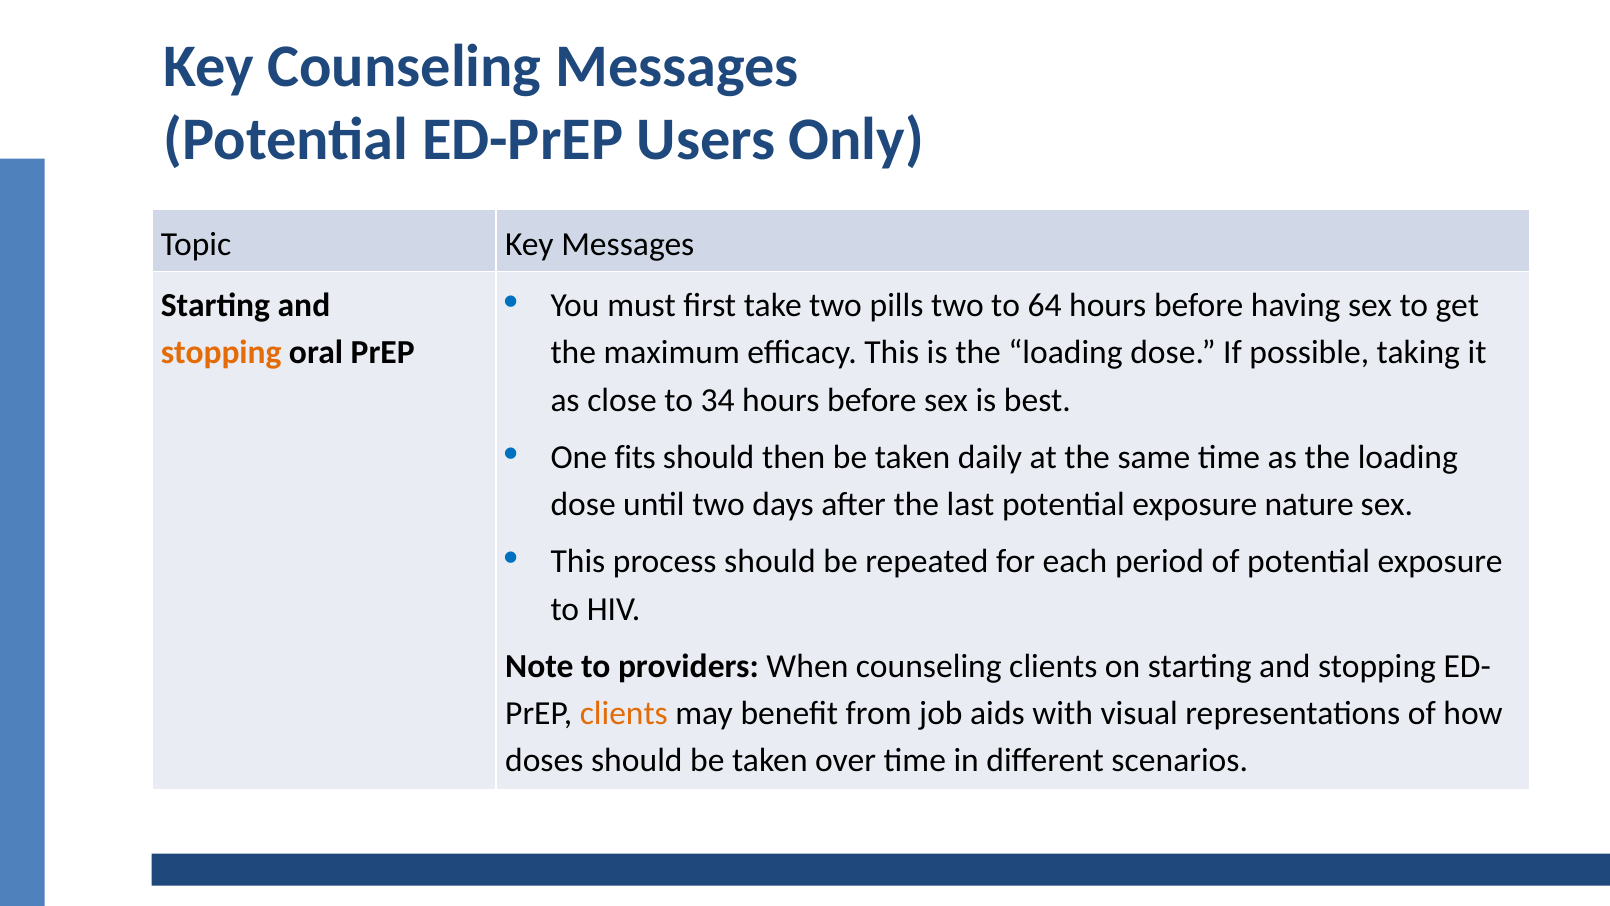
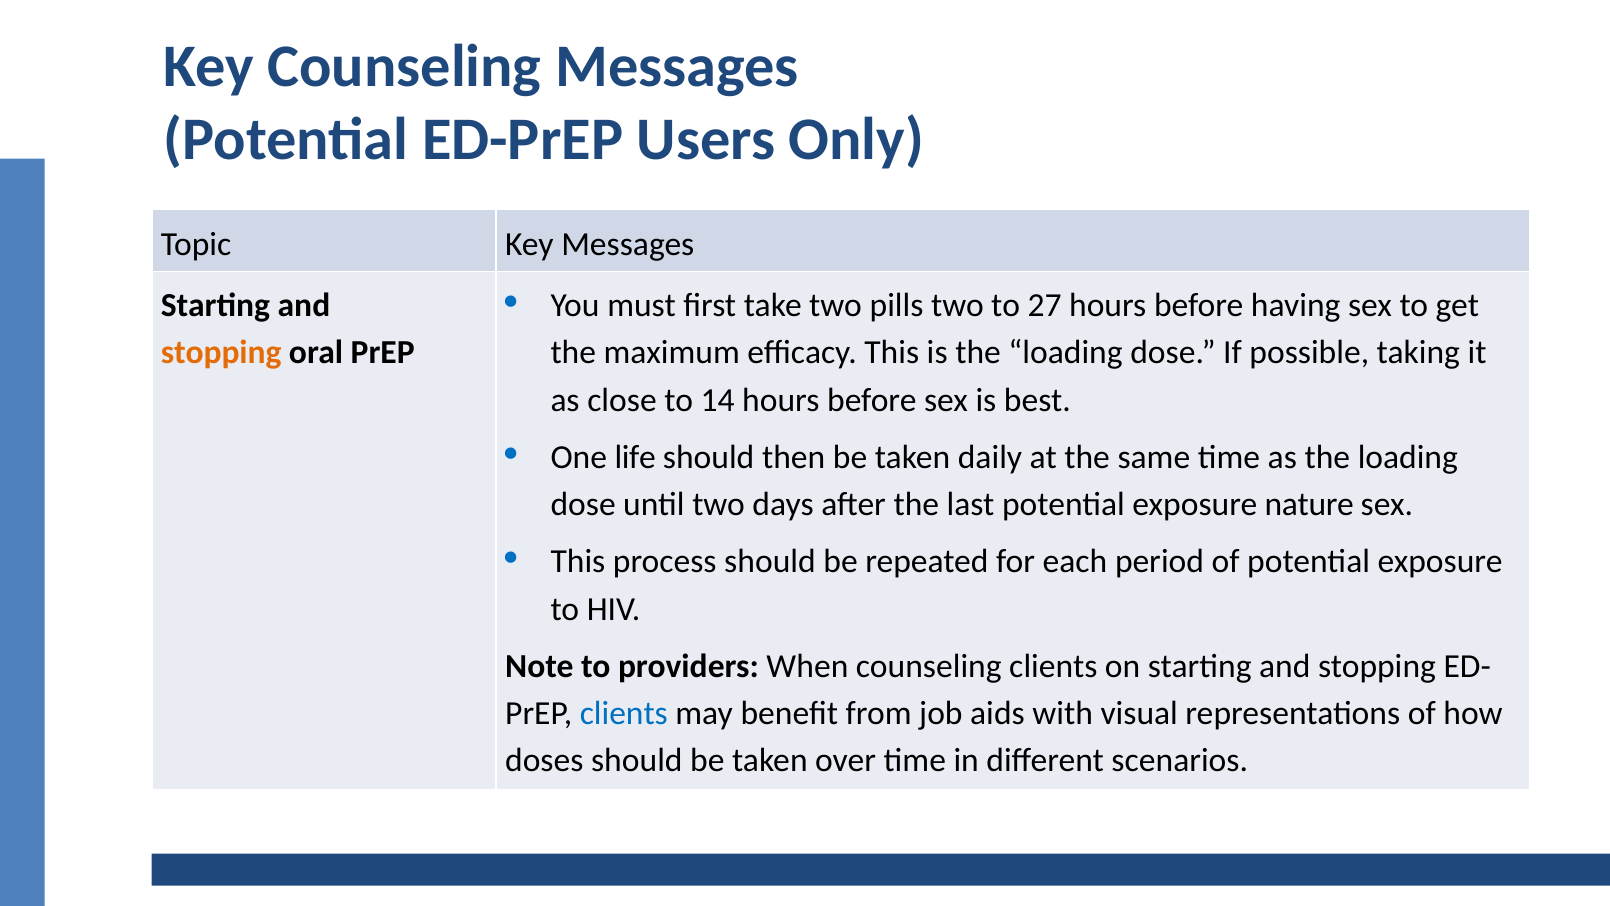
64: 64 -> 27
34: 34 -> 14
fits: fits -> life
clients at (624, 713) colour: orange -> blue
